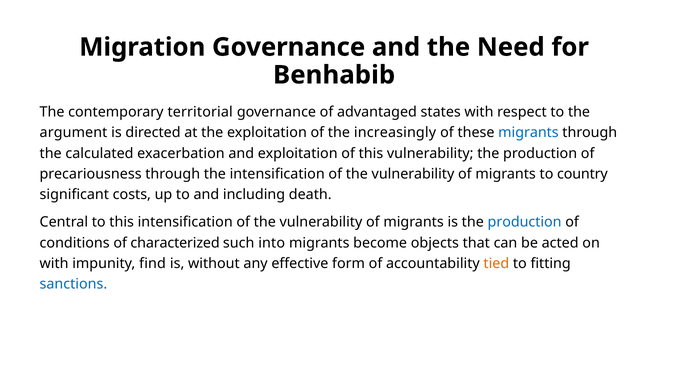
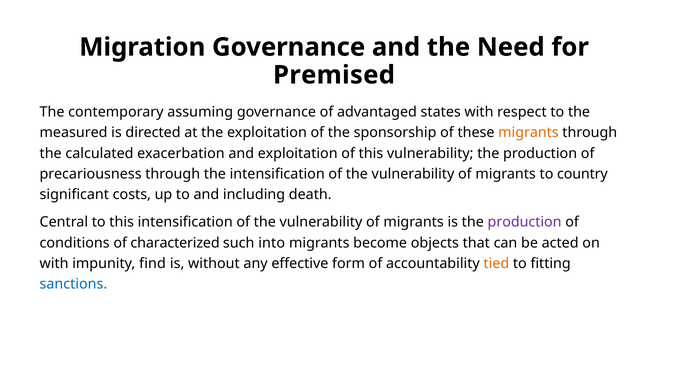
Benhabib: Benhabib -> Premised
territorial: territorial -> assuming
argument: argument -> measured
increasingly: increasingly -> sponsorship
migrants at (528, 133) colour: blue -> orange
production at (525, 222) colour: blue -> purple
